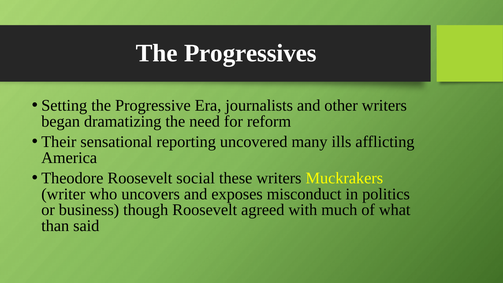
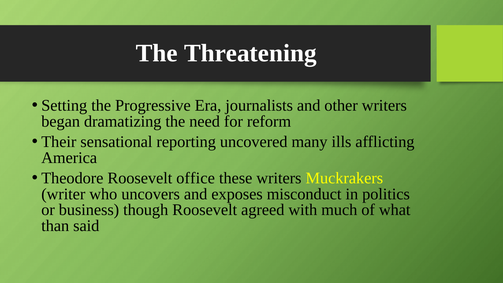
Progressives: Progressives -> Threatening
social: social -> office
